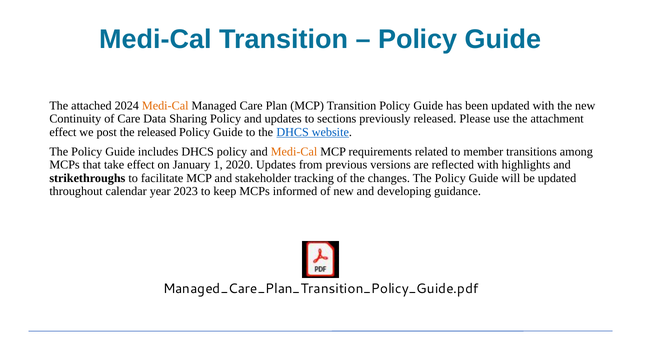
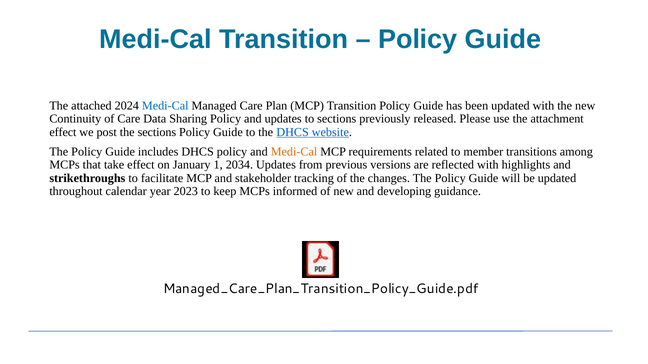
Medi-Cal at (165, 106) colour: orange -> blue
the released: released -> sections
2020: 2020 -> 2034
